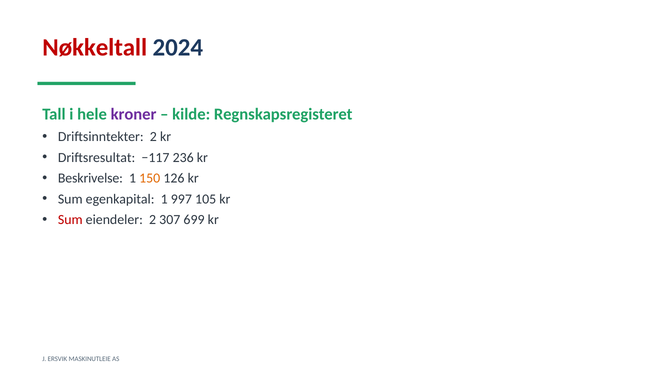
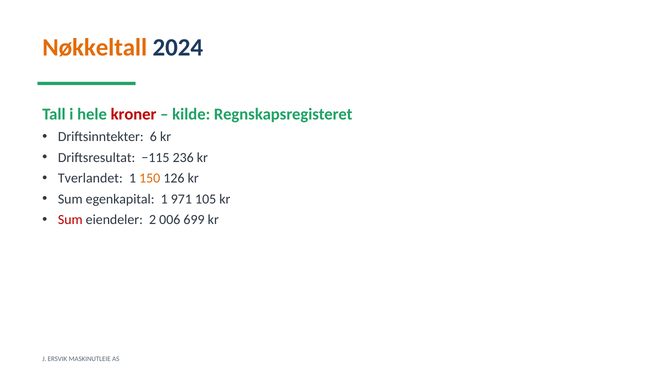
Nøkkeltall colour: red -> orange
kroner colour: purple -> red
Driftsinntekter 2: 2 -> 6
−117: −117 -> −115
Beskrivelse: Beskrivelse -> Tverlandet
997: 997 -> 971
307: 307 -> 006
